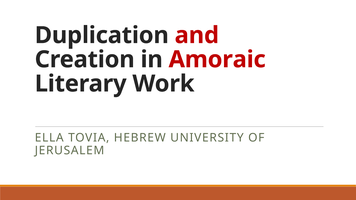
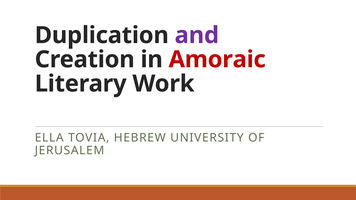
and colour: red -> purple
